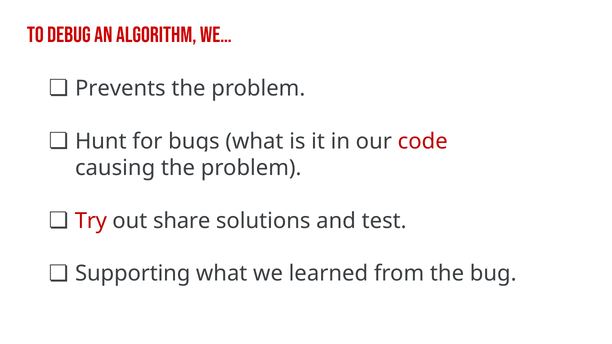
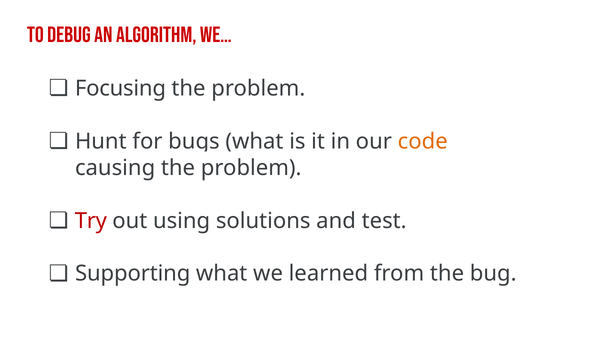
Prevents: Prevents -> Focusing
code colour: red -> orange
share: share -> using
